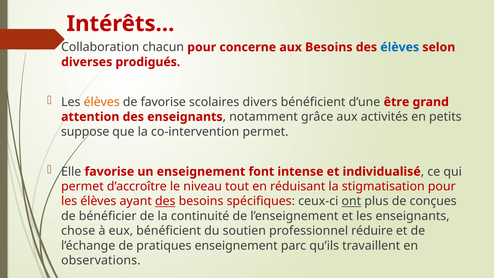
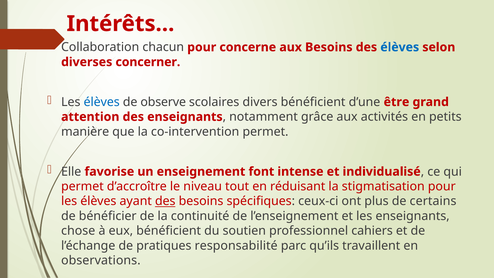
prodigués: prodigués -> concerner
élèves at (102, 102) colour: orange -> blue
de favorise: favorise -> observe
suppose: suppose -> manière
ont underline: present -> none
conçues: conçues -> certains
réduire: réduire -> cahiers
pratiques enseignement: enseignement -> responsabilité
